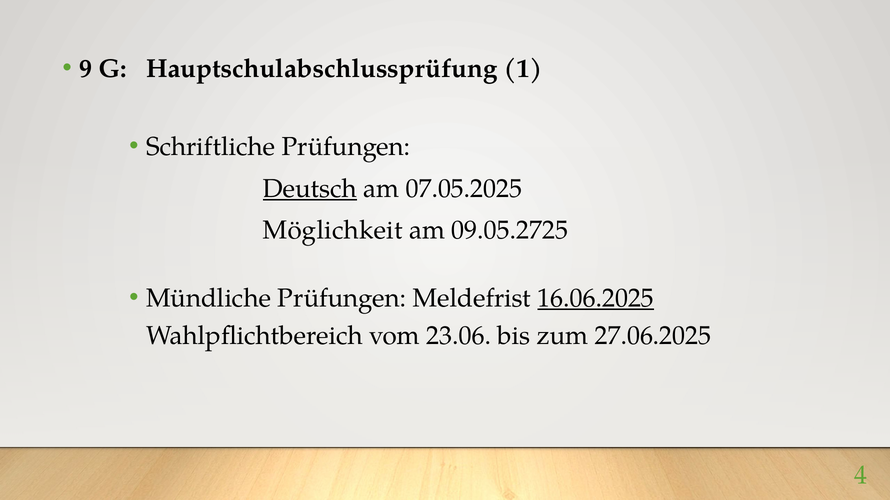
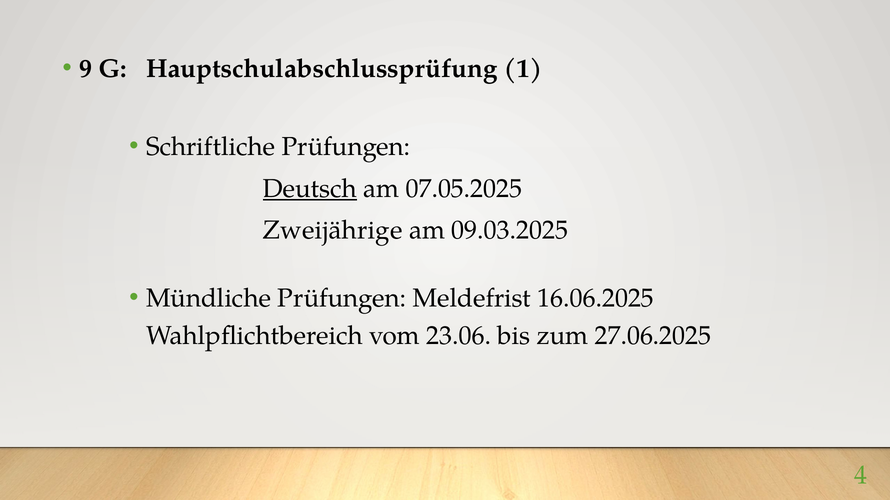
Möglichkeit: Möglichkeit -> Zweijährige
09.05.2725: 09.05.2725 -> 09.03.2025
16.06.2025 underline: present -> none
